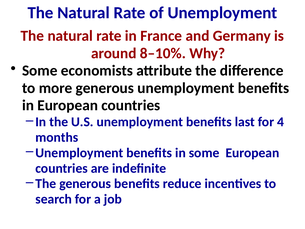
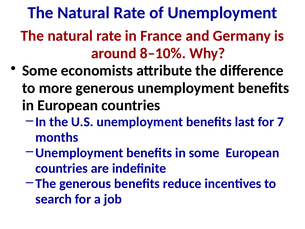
4: 4 -> 7
